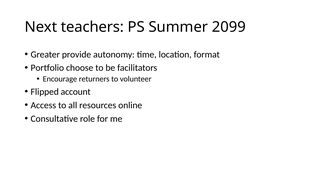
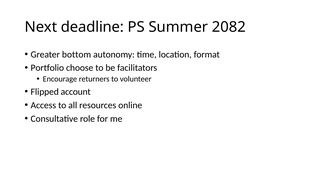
teachers: teachers -> deadline
2099: 2099 -> 2082
provide: provide -> bottom
